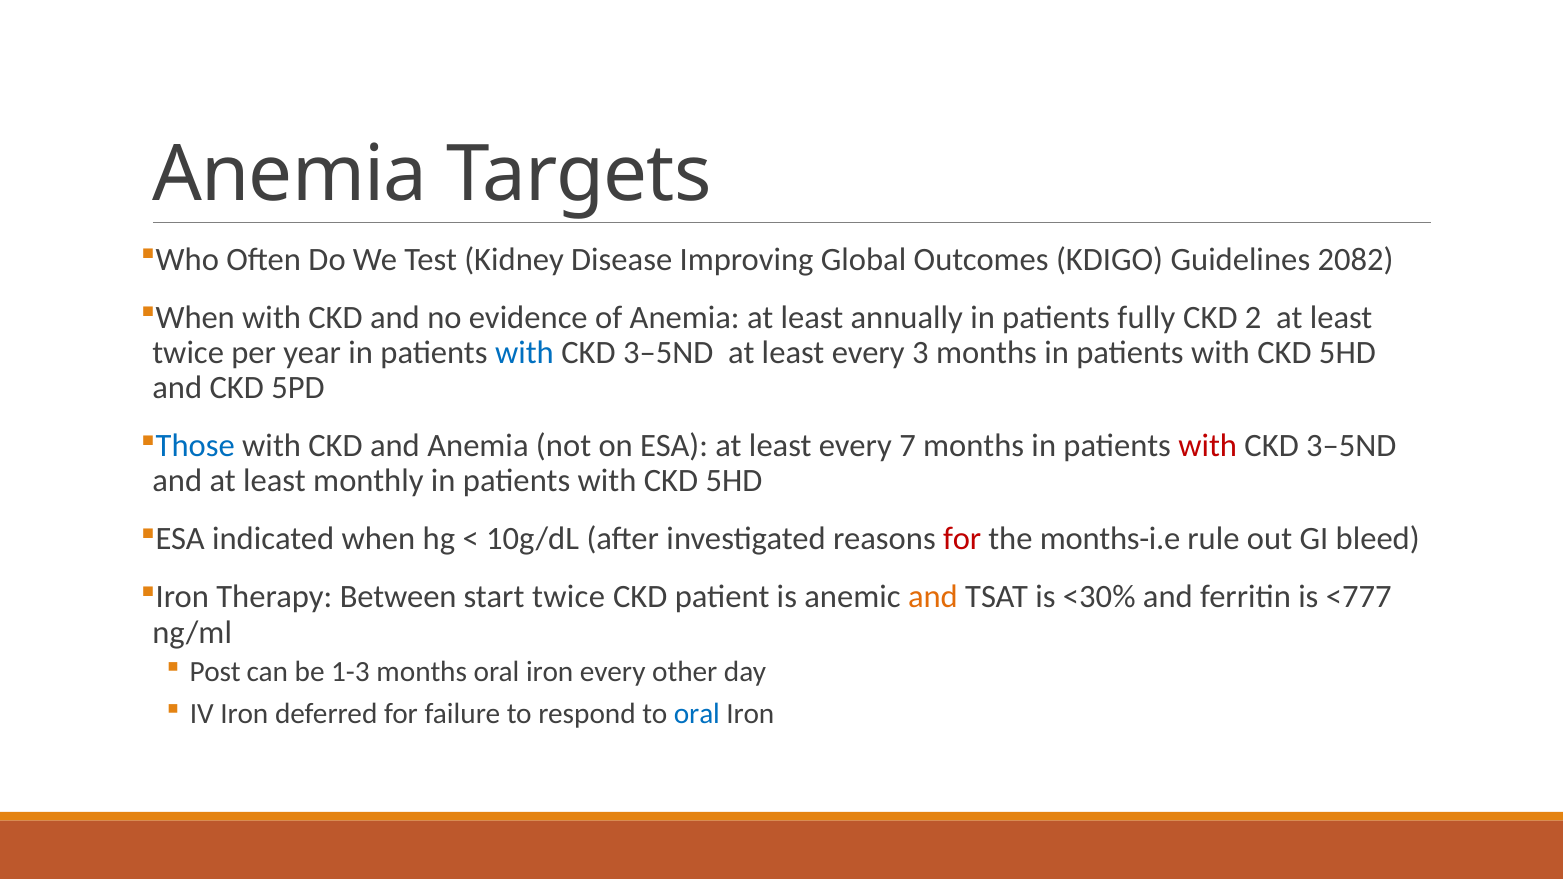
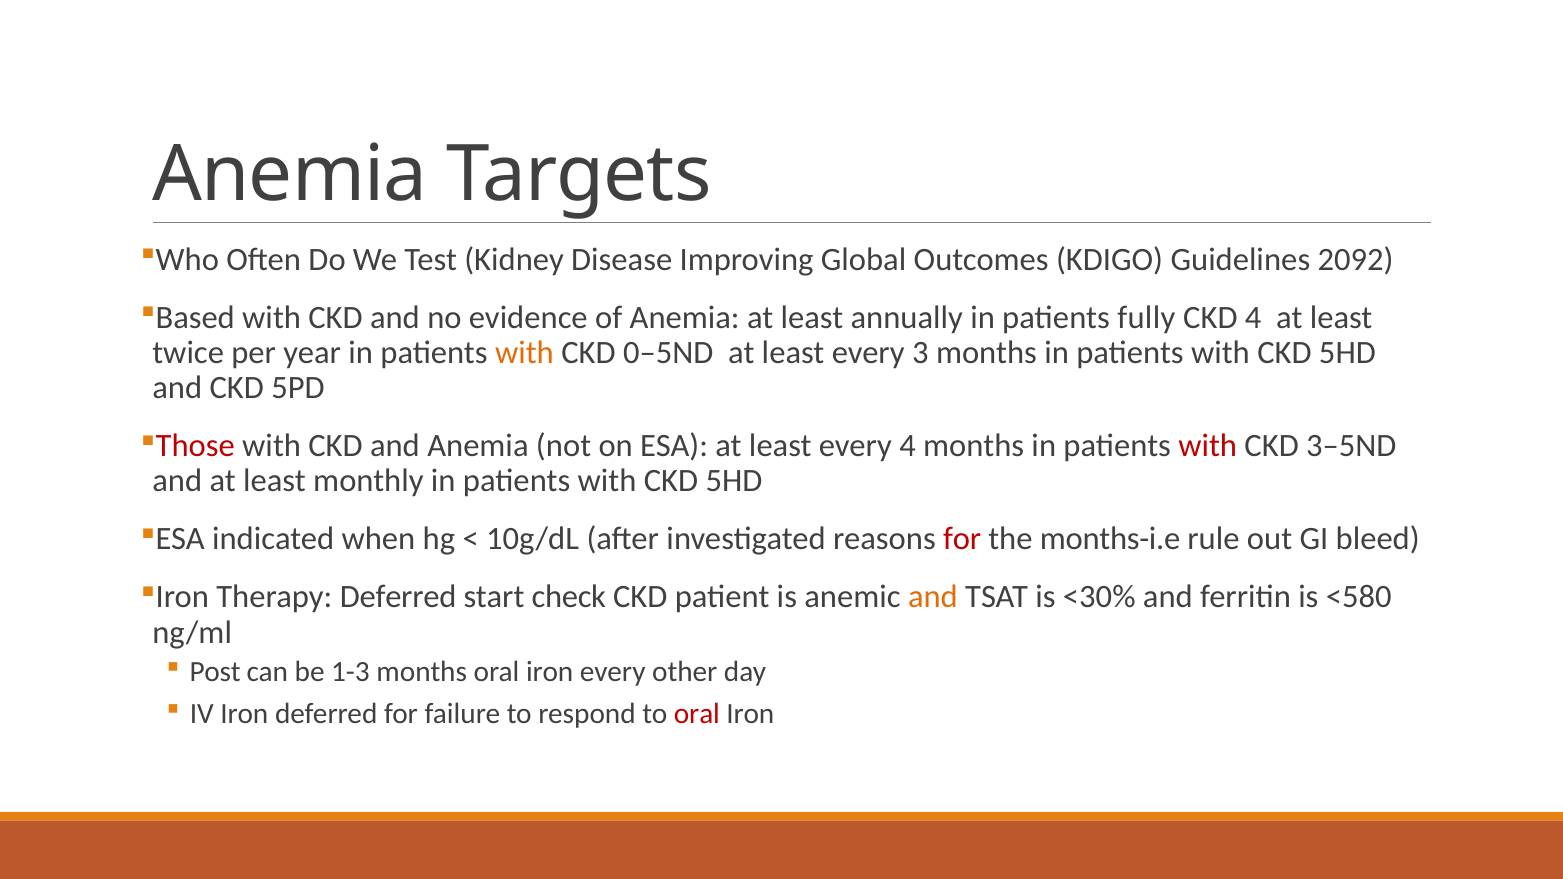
2082: 2082 -> 2092
When at (195, 318): When -> Based
CKD 2: 2 -> 4
with at (524, 353) colour: blue -> orange
3–5ND at (668, 353): 3–5ND -> 0–5ND
Those colour: blue -> red
every 7: 7 -> 4
Therapy Between: Between -> Deferred
start twice: twice -> check
<777: <777 -> <580
oral at (697, 714) colour: blue -> red
